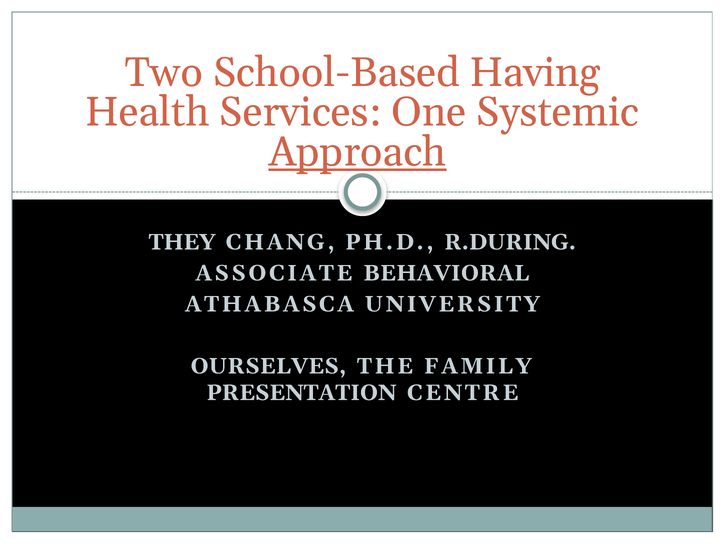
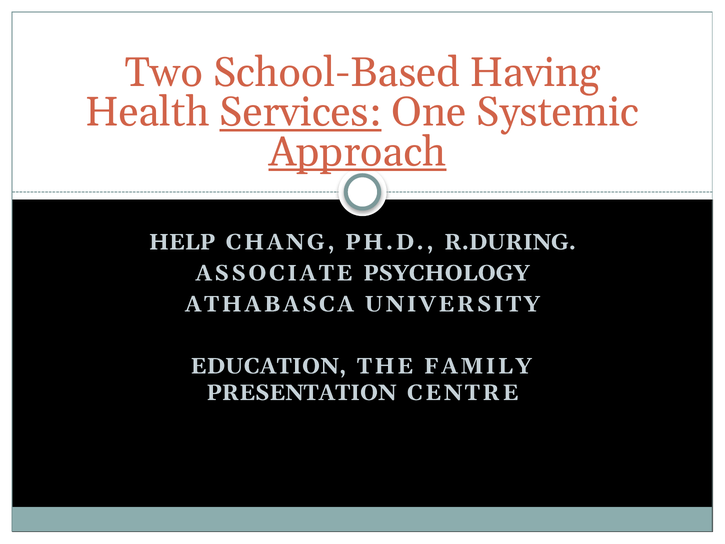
Services underline: none -> present
THEY: THEY -> HELP
BEHAVIORAL: BEHAVIORAL -> PSYCHOLOGY
OURSELVES: OURSELVES -> EDUCATION
